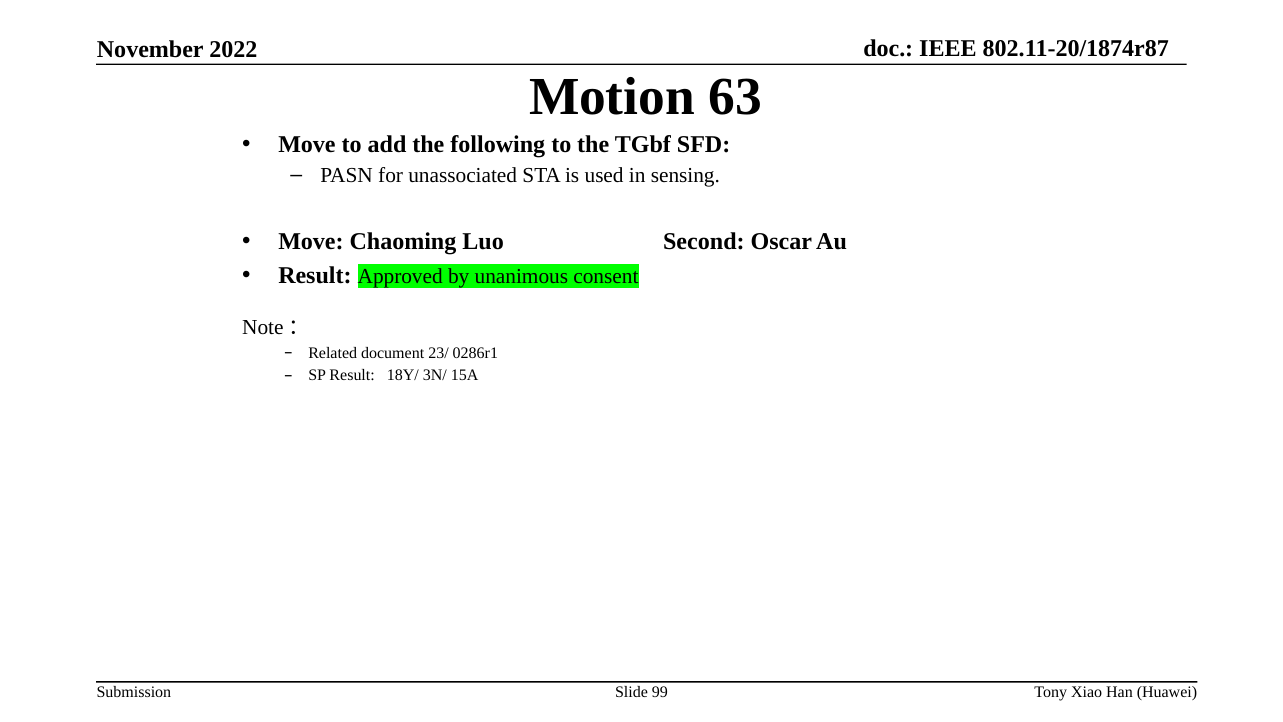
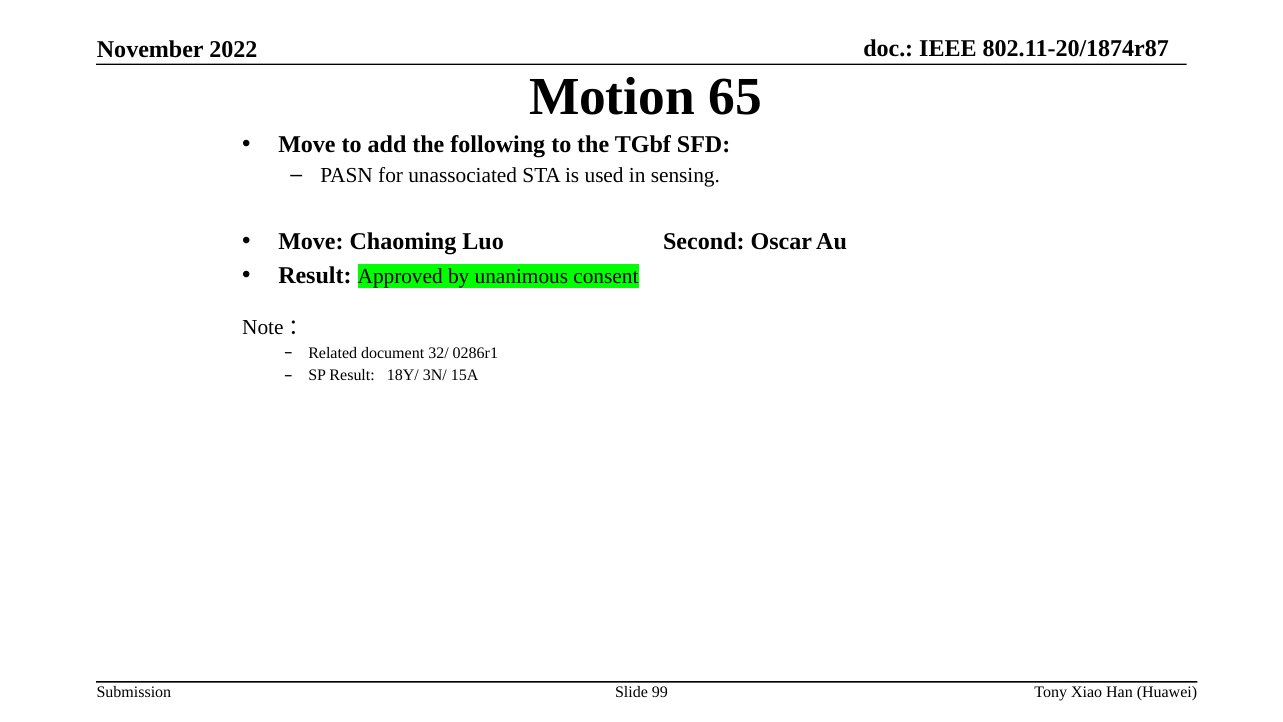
63: 63 -> 65
23/: 23/ -> 32/
